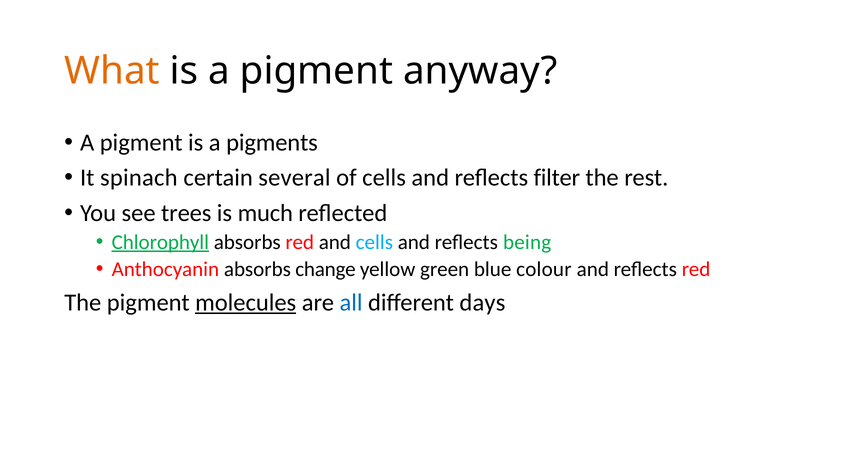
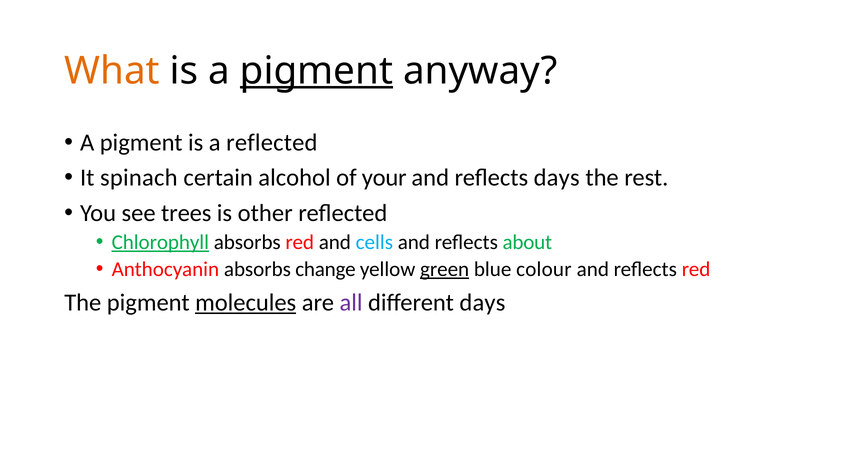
pigment at (316, 71) underline: none -> present
a pigments: pigments -> reflected
several: several -> alcohol
of cells: cells -> your
reflects filter: filter -> days
much: much -> other
being: being -> about
green underline: none -> present
all colour: blue -> purple
